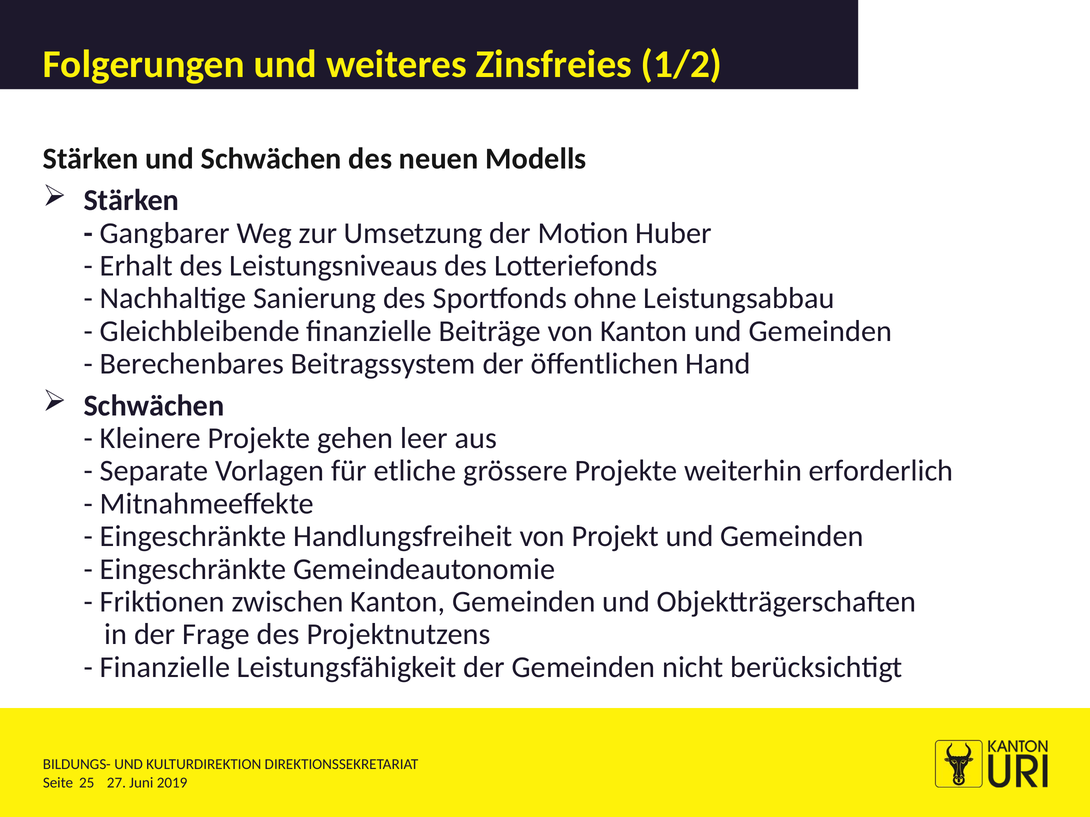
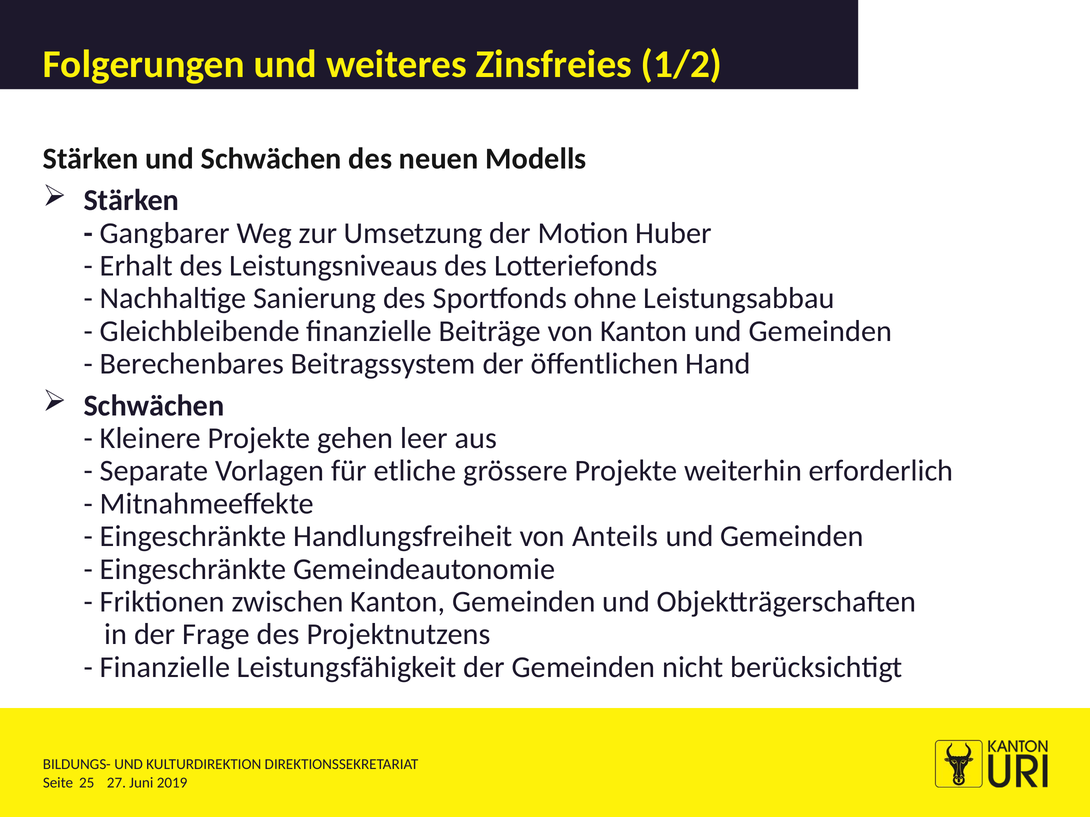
Projekt: Projekt -> Anteils
